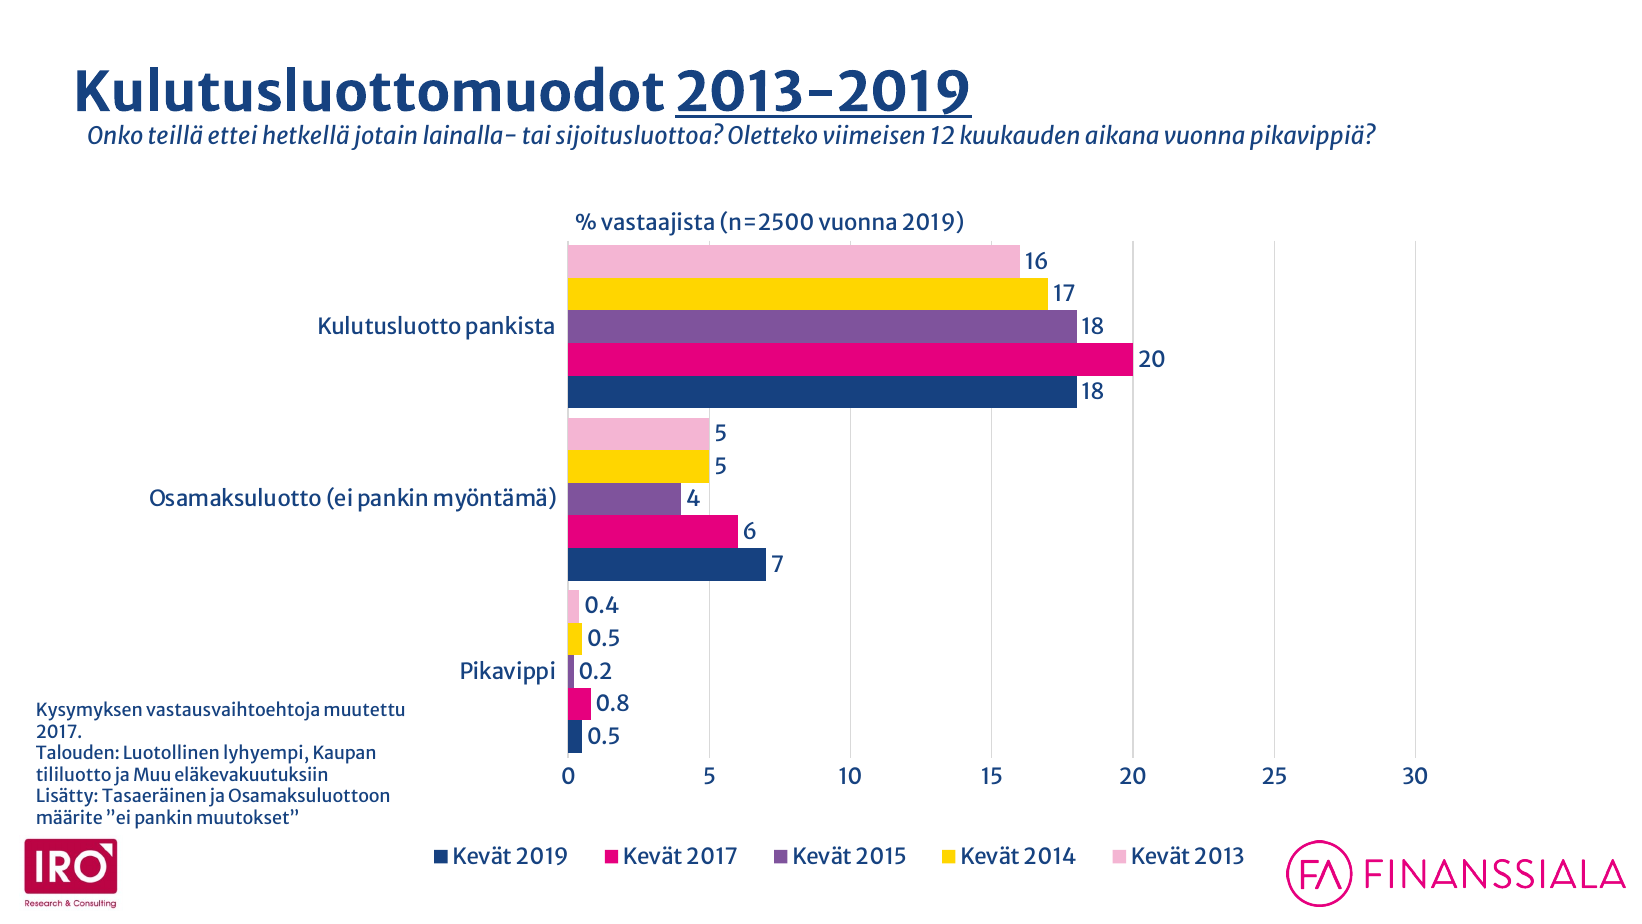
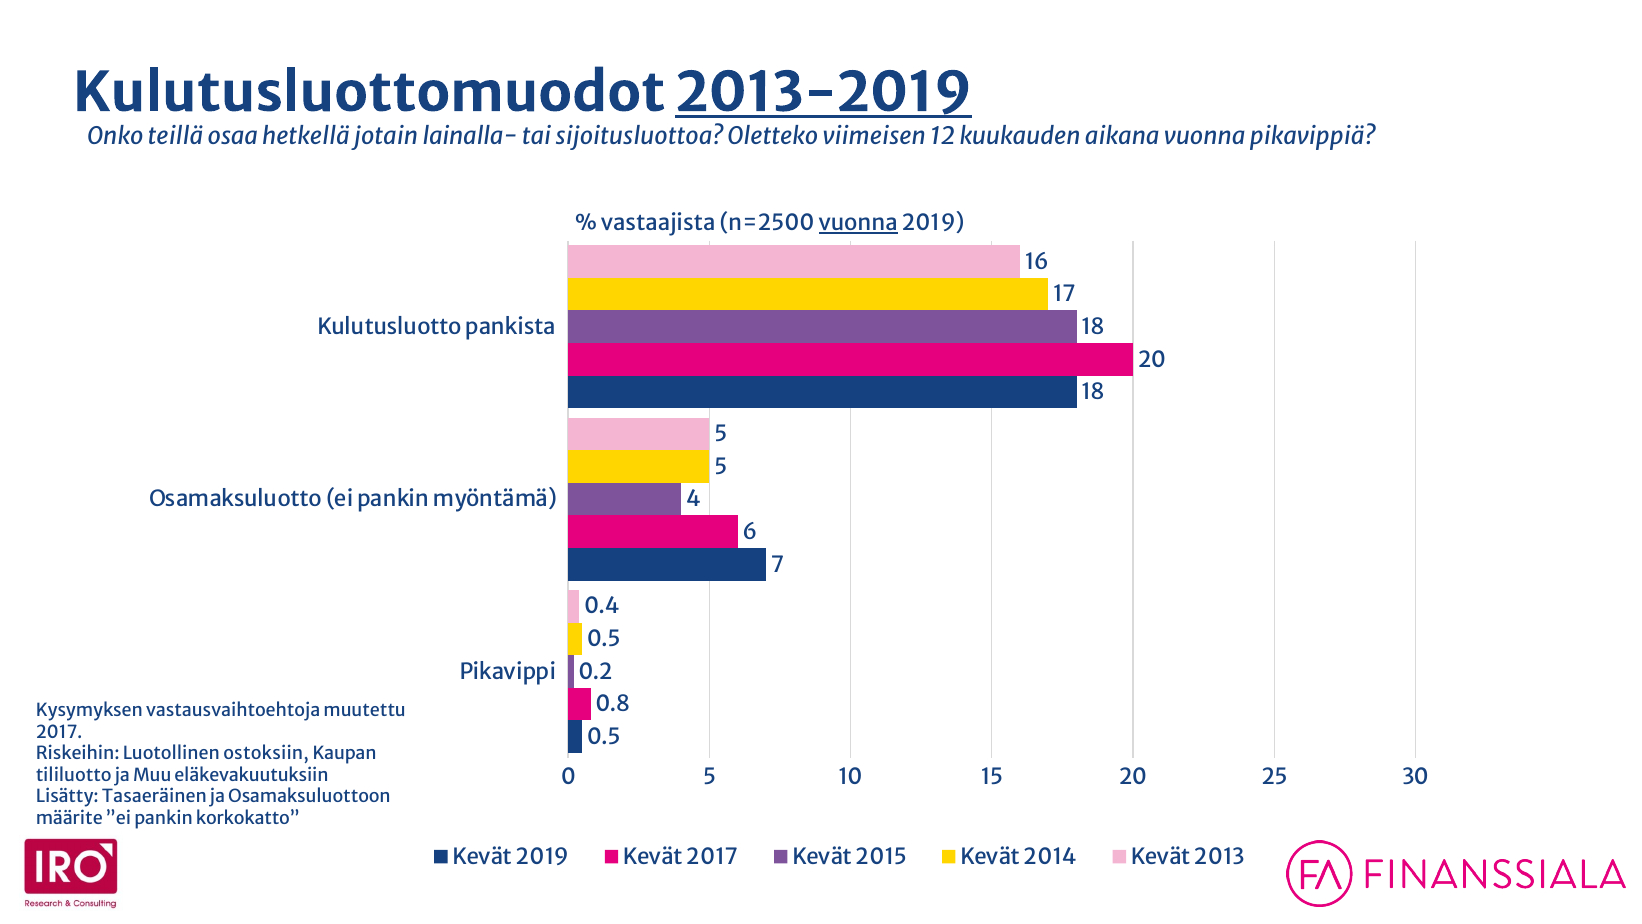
ettei: ettei -> osaa
vuonna at (858, 223) underline: none -> present
Talouden: Talouden -> Riskeihin
lyhyempi: lyhyempi -> ostoksiin
muutokset: muutokset -> korkokatto
